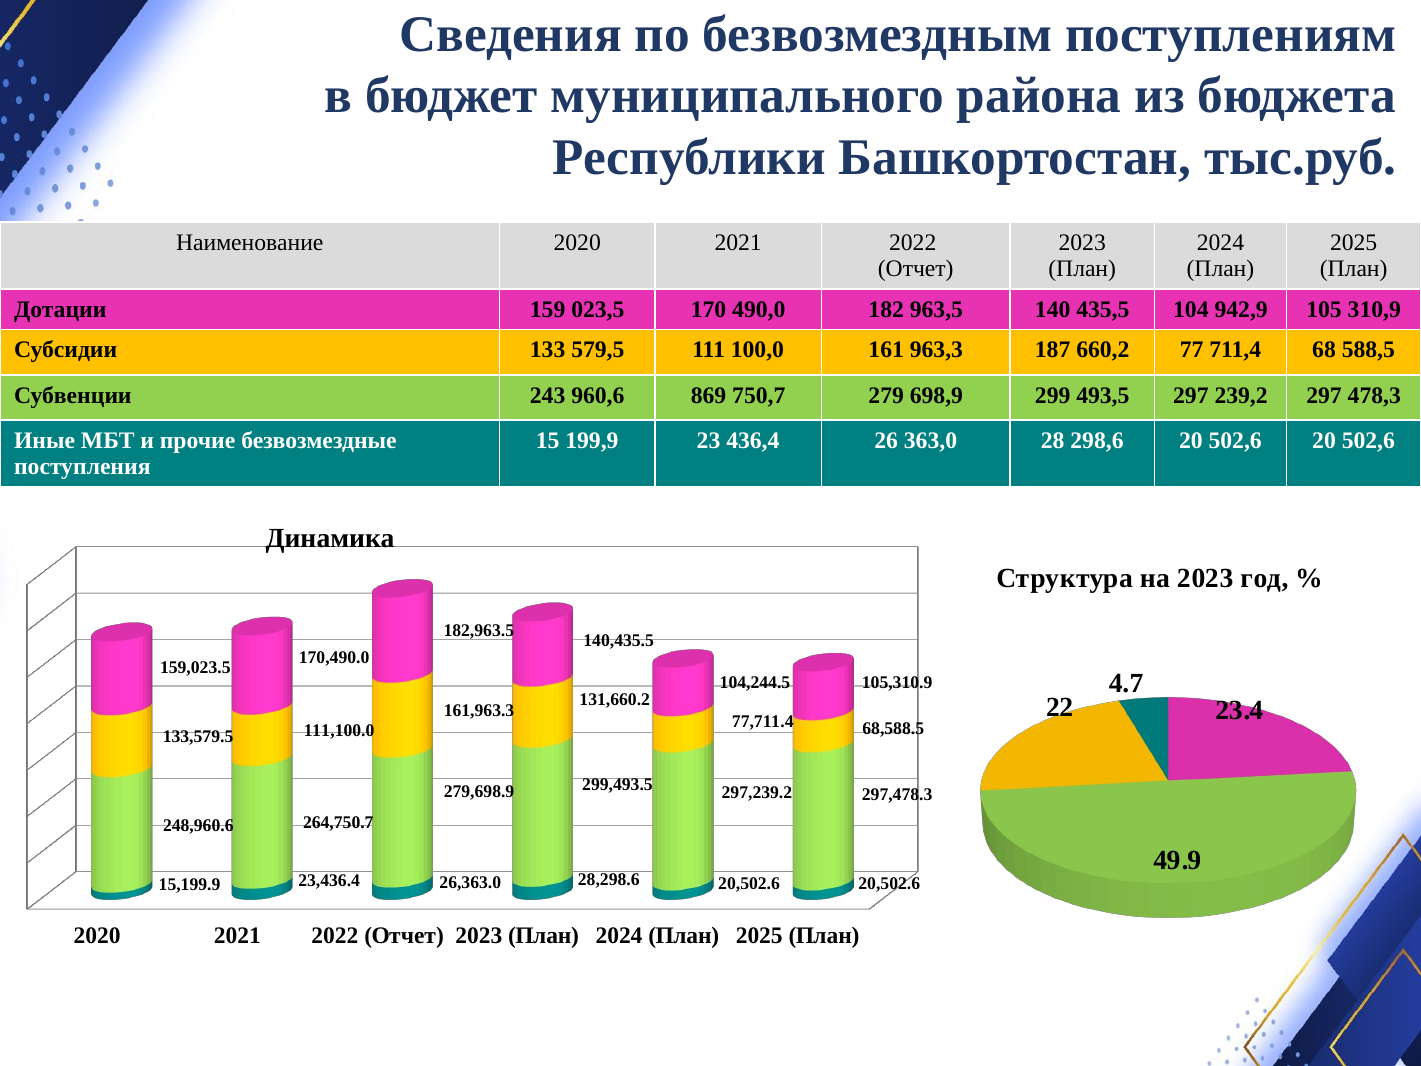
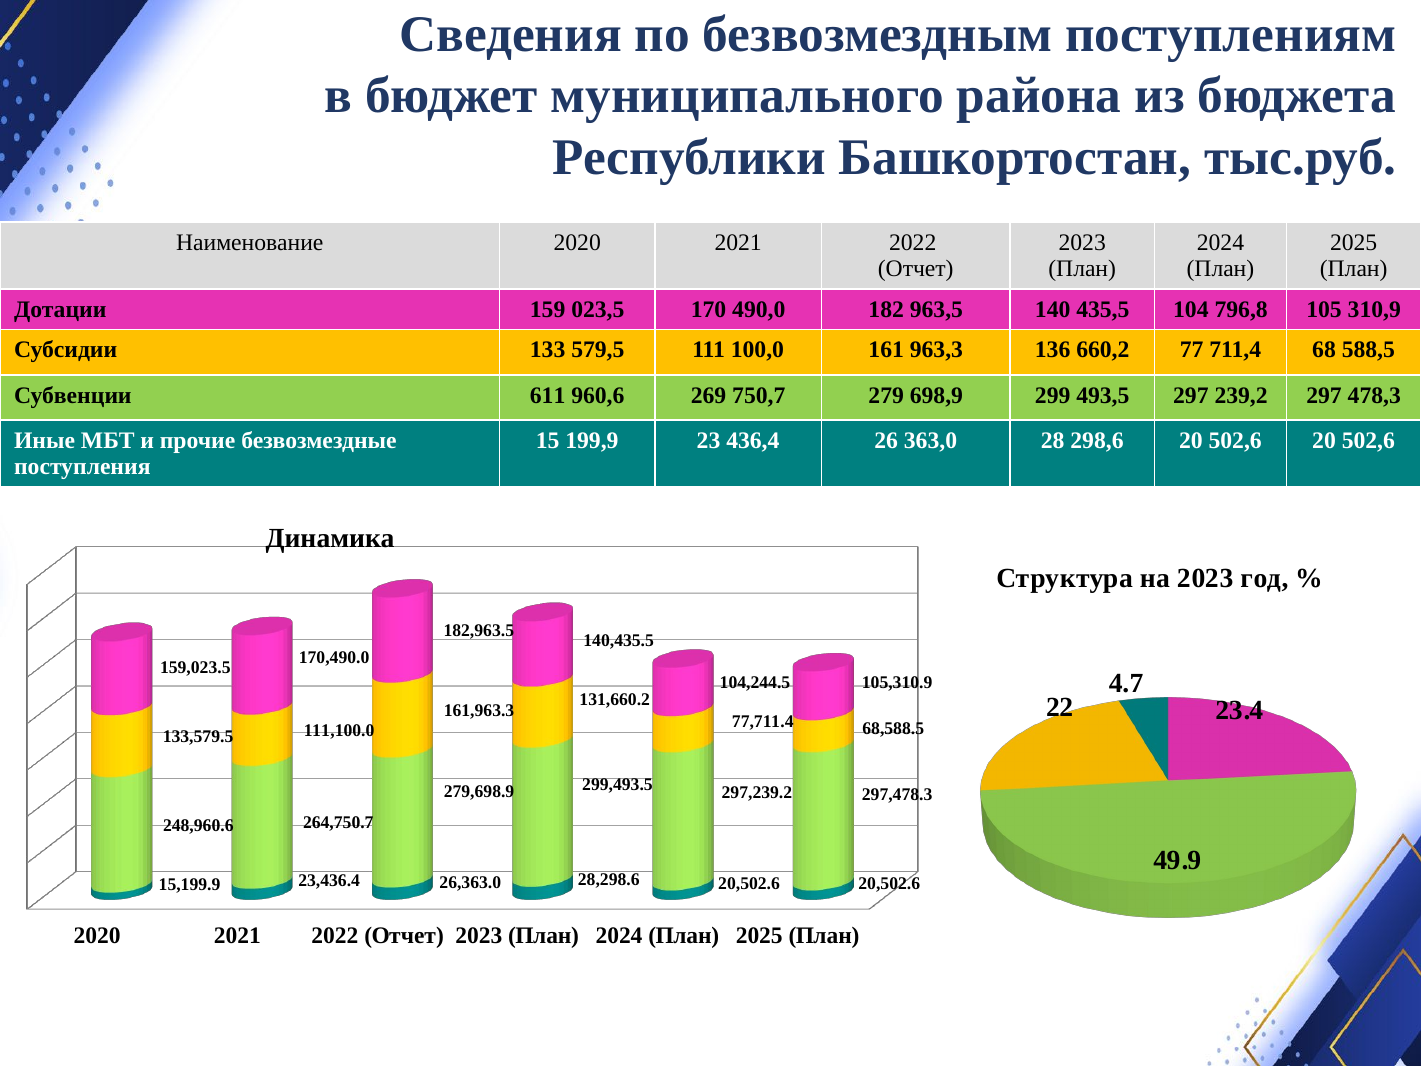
942,9: 942,9 -> 796,8
187: 187 -> 136
243: 243 -> 611
869: 869 -> 269
